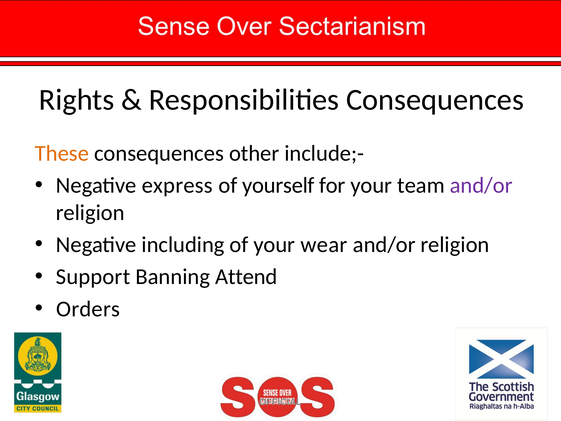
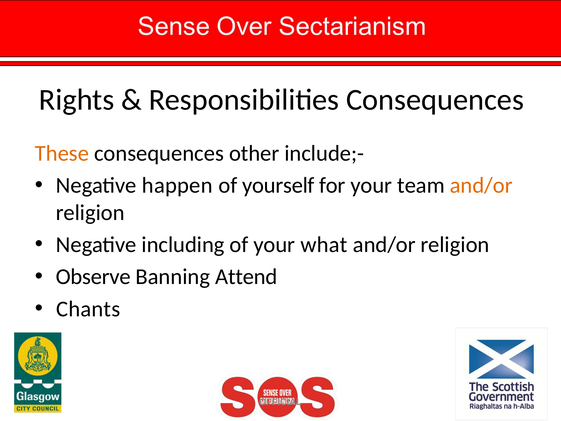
express: express -> happen
and/or at (481, 185) colour: purple -> orange
wear: wear -> what
Support: Support -> Observe
Orders: Orders -> Chants
